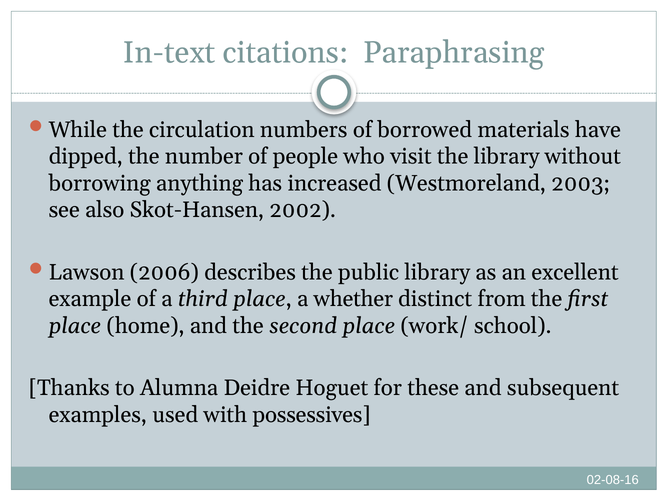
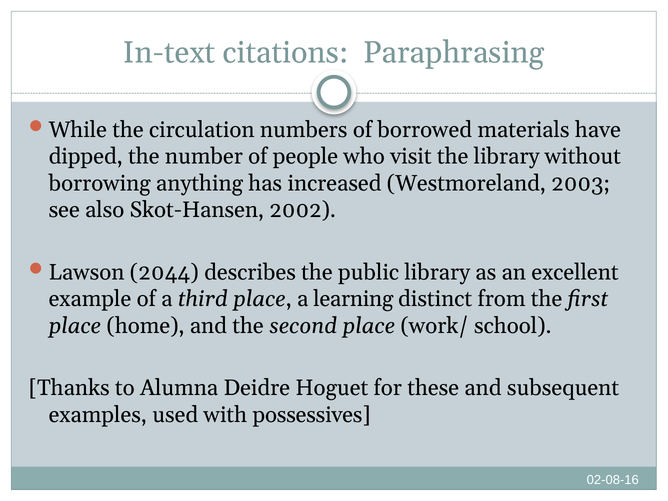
2006: 2006 -> 2044
whether: whether -> learning
